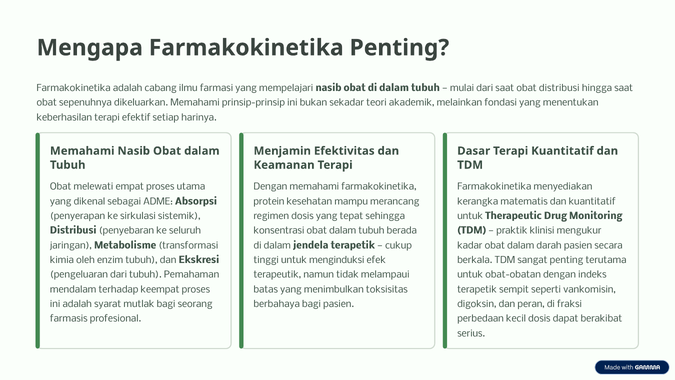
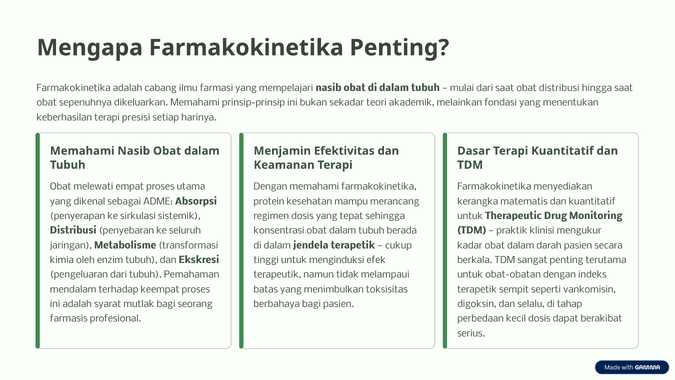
efektif: efektif -> presisi
peran: peran -> selalu
fraksi: fraksi -> tahap
